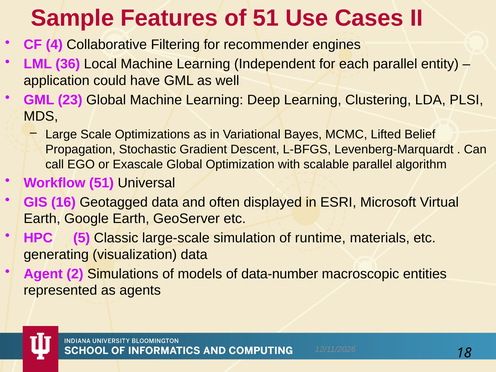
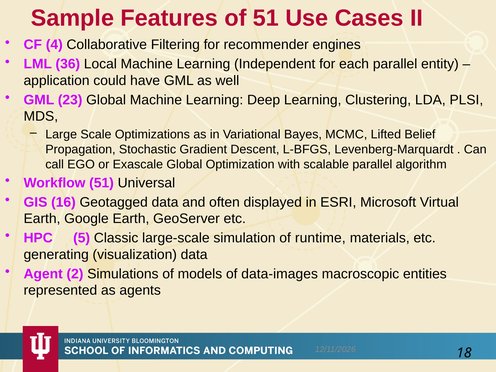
data-number: data-number -> data-images
